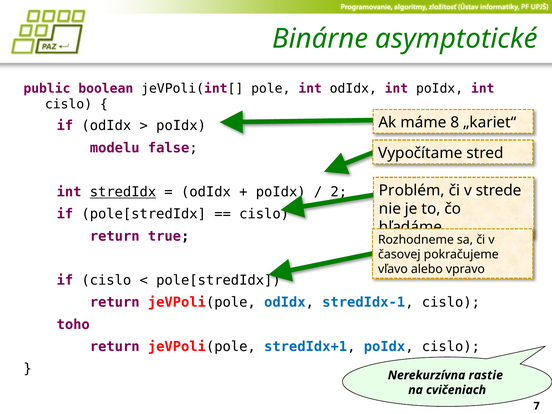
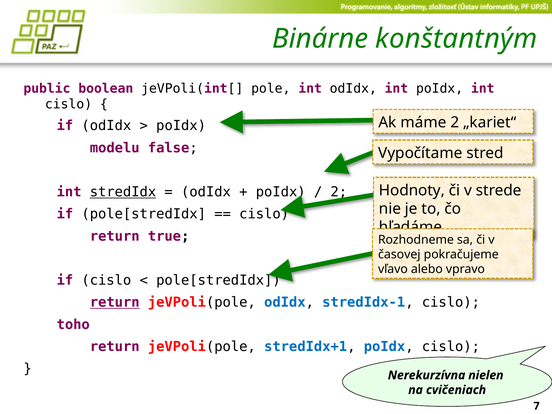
asymptotické: asymptotické -> konštantným
máme 8: 8 -> 2
Problém: Problém -> Hodnoty
return at (115, 302) underline: none -> present
rastie: rastie -> nielen
